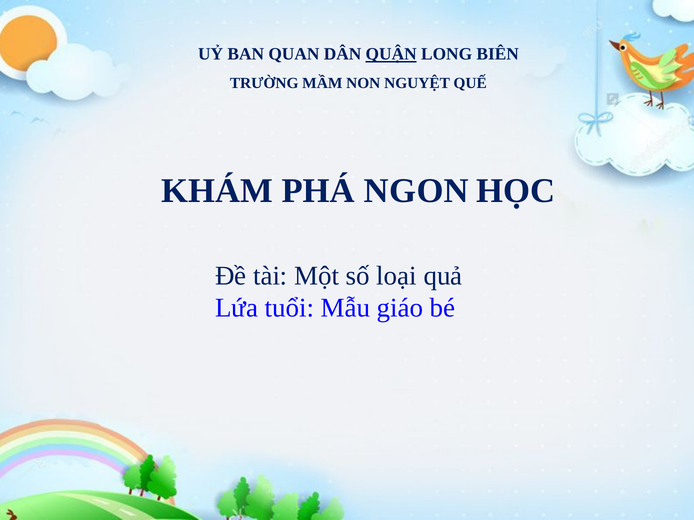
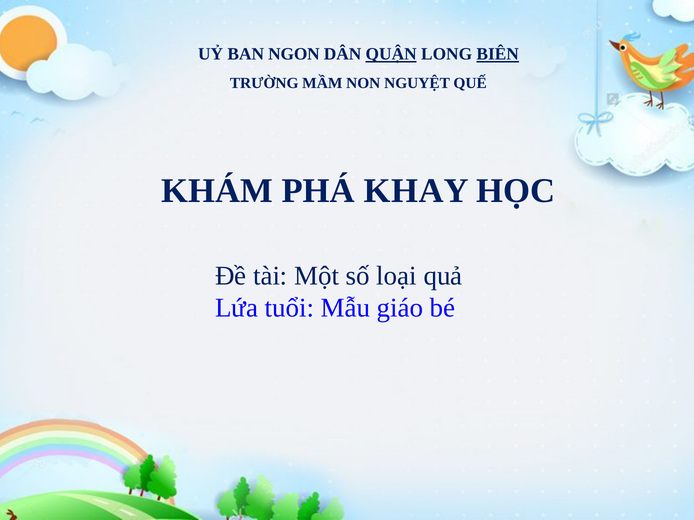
QUAN: QUAN -> NGON
BIÊN underline: none -> present
NGON: NGON -> KHAY
